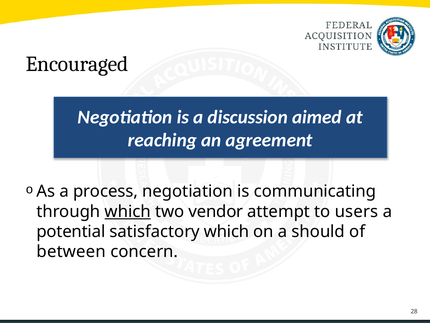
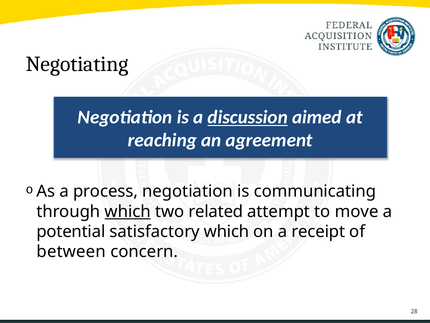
Encouraged: Encouraged -> Negotiating
discussion underline: none -> present
vendor: vendor -> related
users: users -> move
should: should -> receipt
